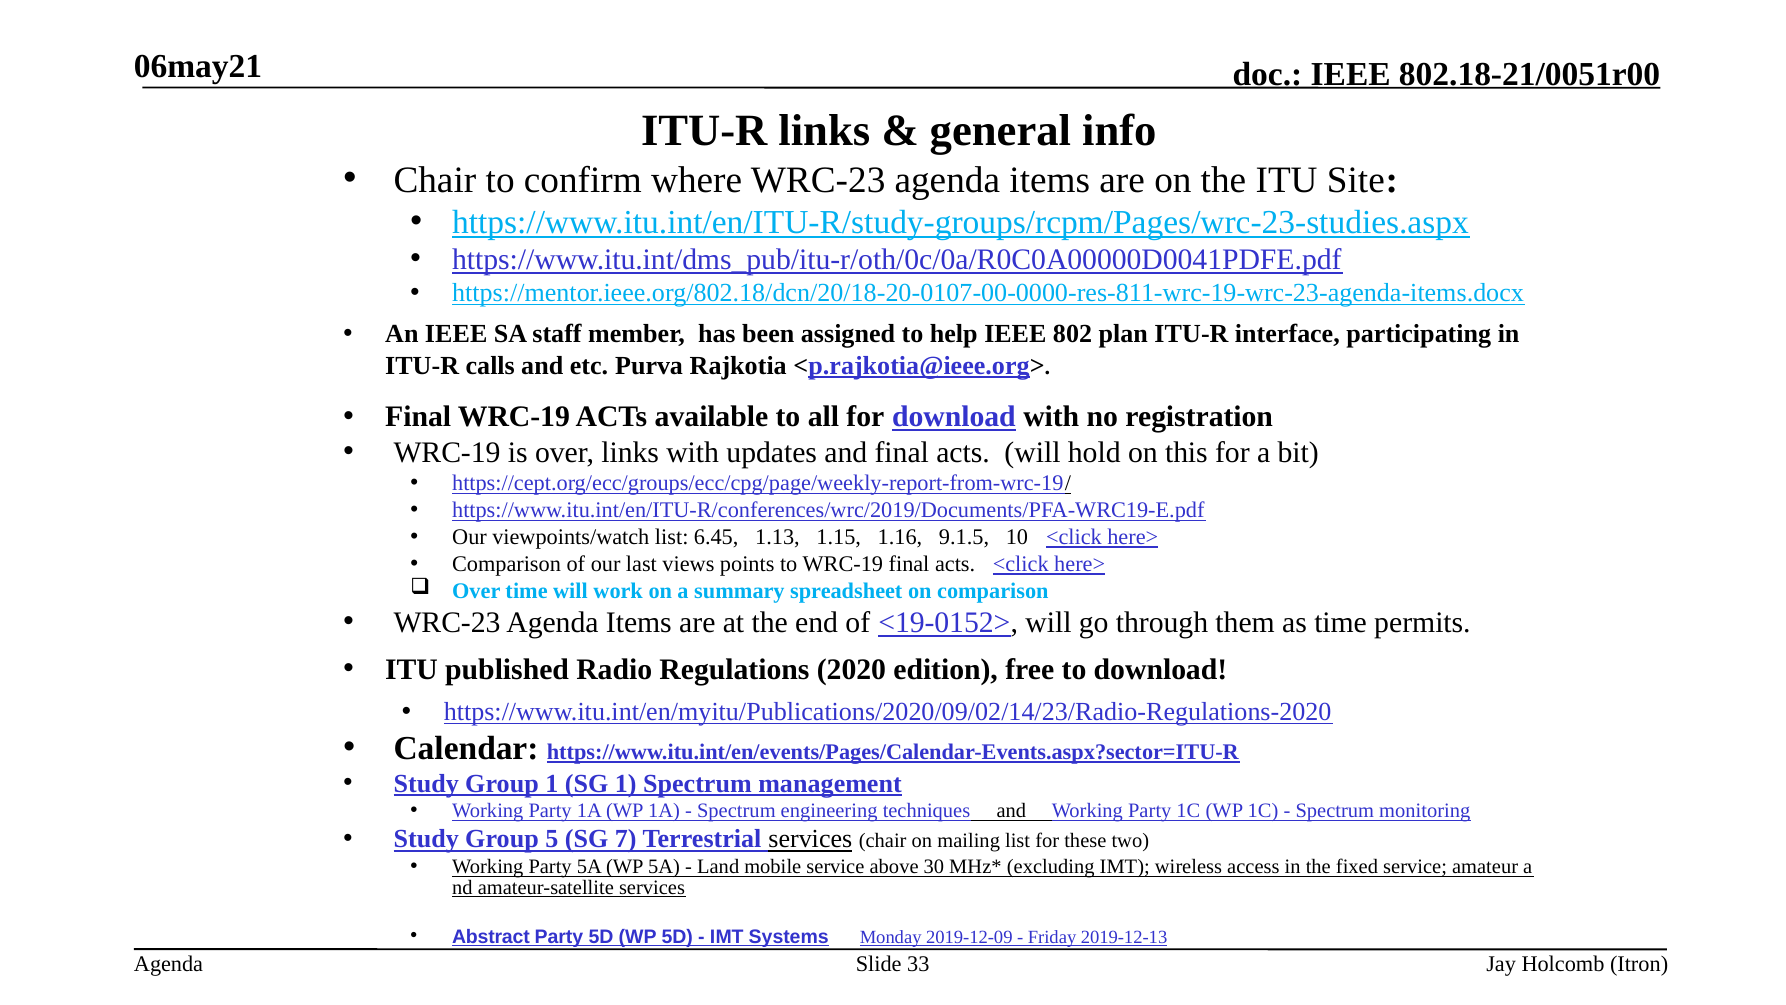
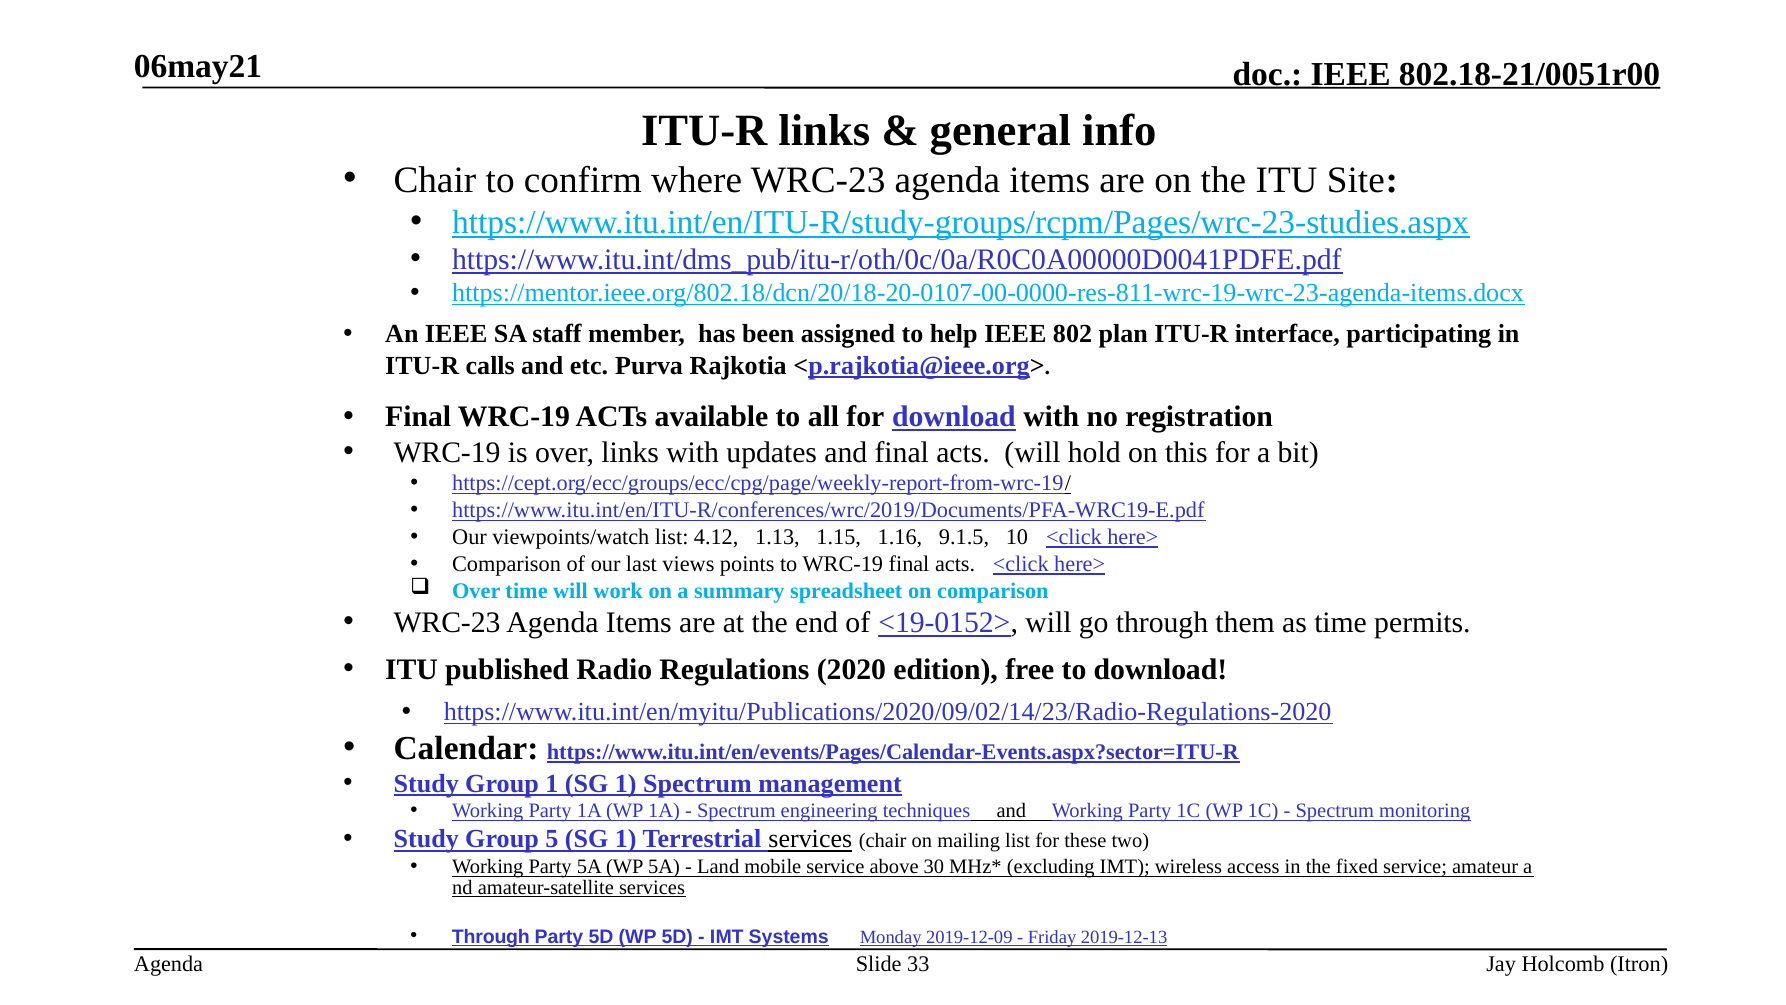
6.45: 6.45 -> 4.12
5 SG 7: 7 -> 1
Abstract at (491, 936): Abstract -> Through
